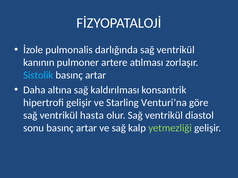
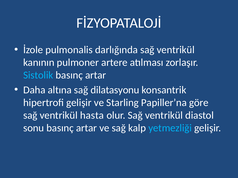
kaldırılması: kaldırılması -> dilatasyonu
Venturi’na: Venturi’na -> Papiller’na
yetmezliği colour: light green -> light blue
